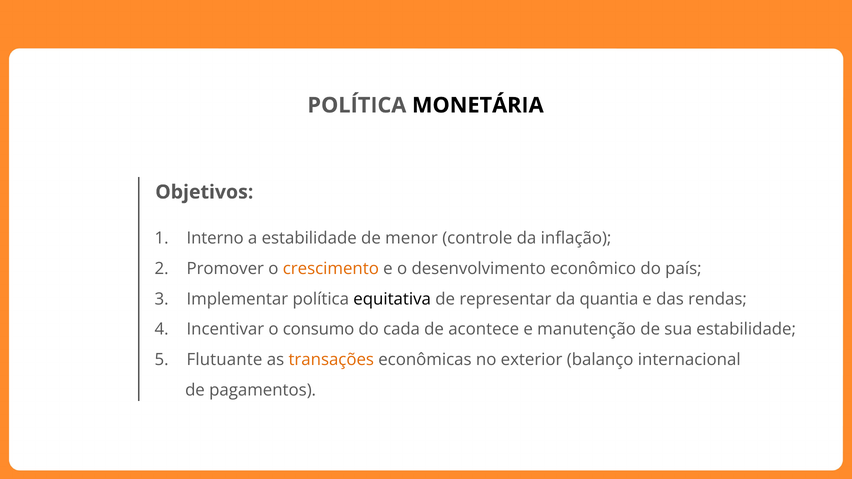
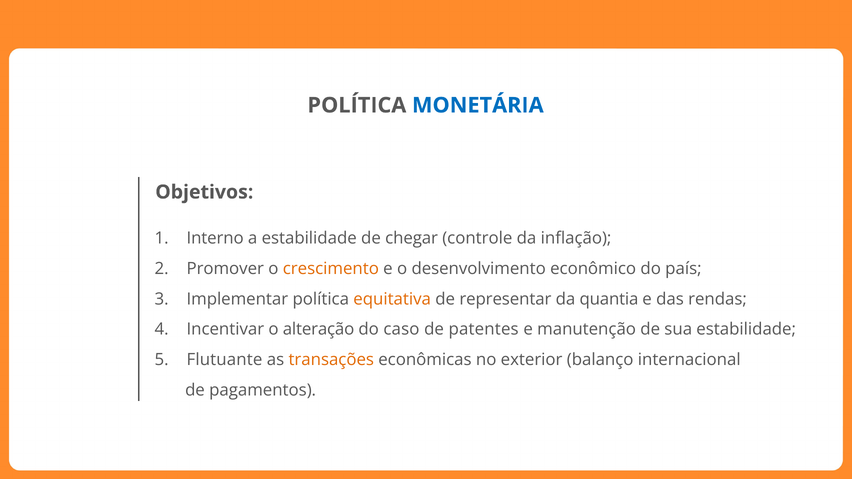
MONETÁRIA colour: black -> blue
menor: menor -> chegar
equitativa colour: black -> orange
consumo: consumo -> alteração
cada: cada -> caso
acontece: acontece -> patentes
